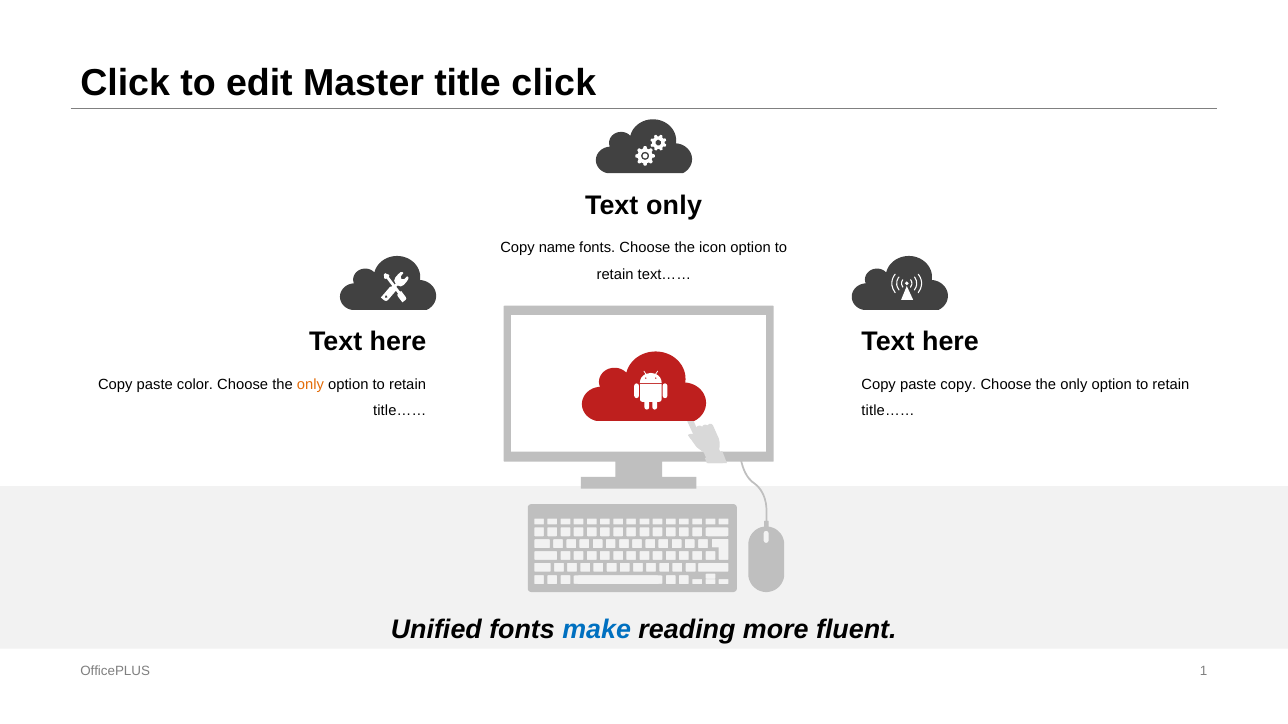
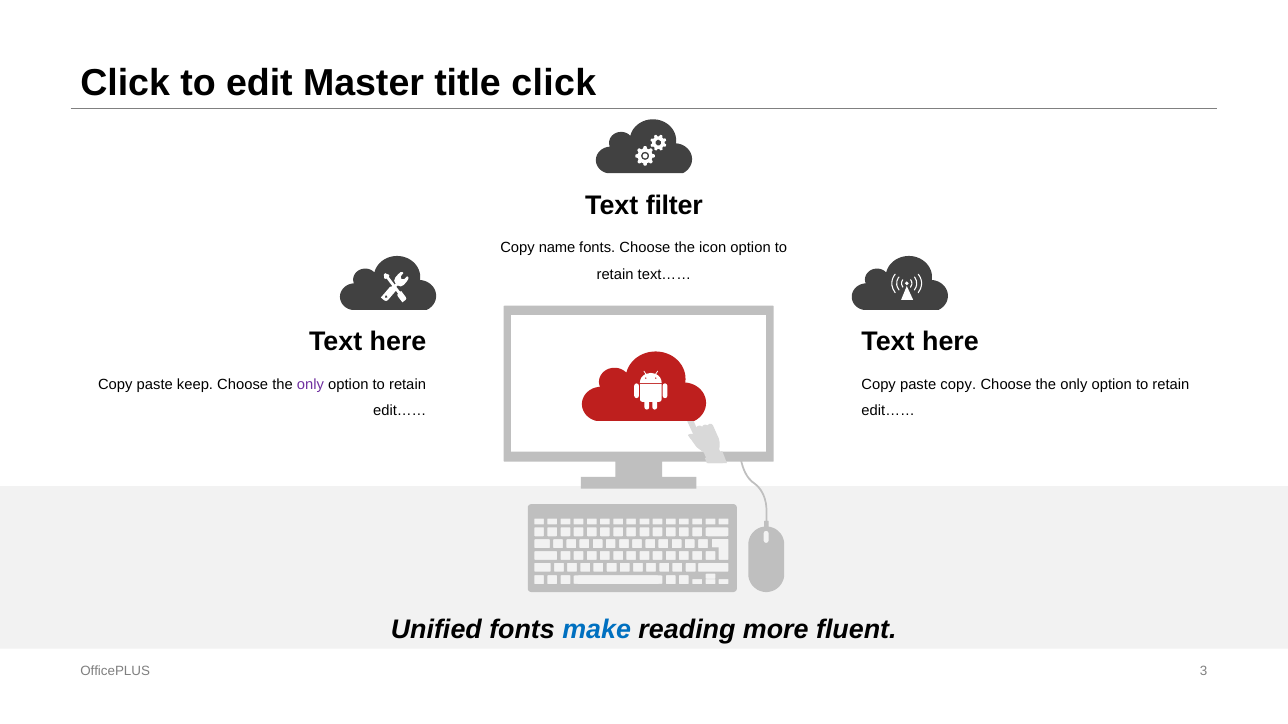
Text only: only -> filter
color: color -> keep
only at (311, 385) colour: orange -> purple
title…… at (400, 411): title…… -> edit……
title…… at (888, 411): title…… -> edit……
1: 1 -> 3
